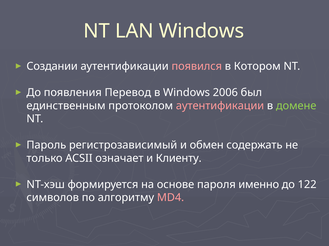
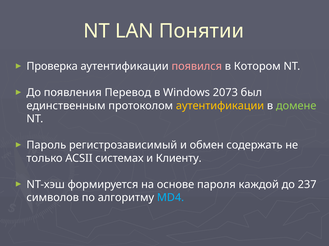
LAN Windows: Windows -> Понятии
Создании: Создании -> Проверка
2006: 2006 -> 2073
аутентификации at (220, 106) colour: pink -> yellow
означает: означает -> системах
именно: именно -> каждой
122: 122 -> 237
MD4 colour: pink -> light blue
